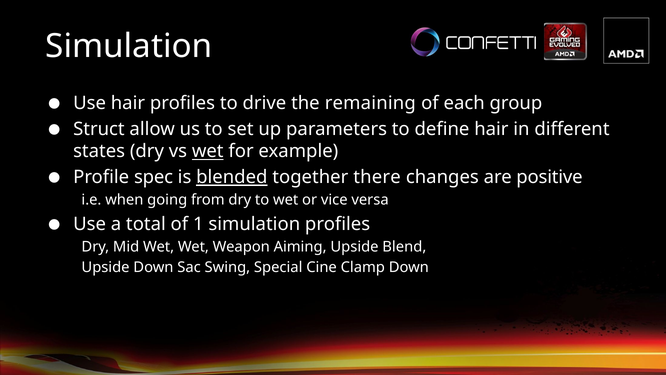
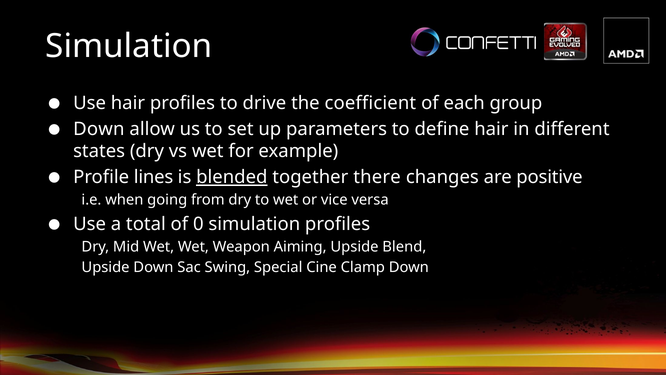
remaining: remaining -> coefficient
Struct at (99, 129): Struct -> Down
wet at (208, 151) underline: present -> none
spec: spec -> lines
1: 1 -> 0
